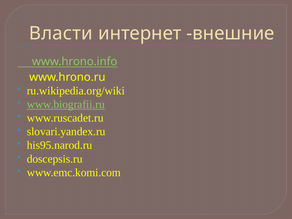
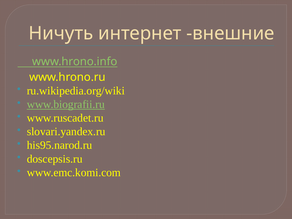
Власти: Власти -> Ничуть
